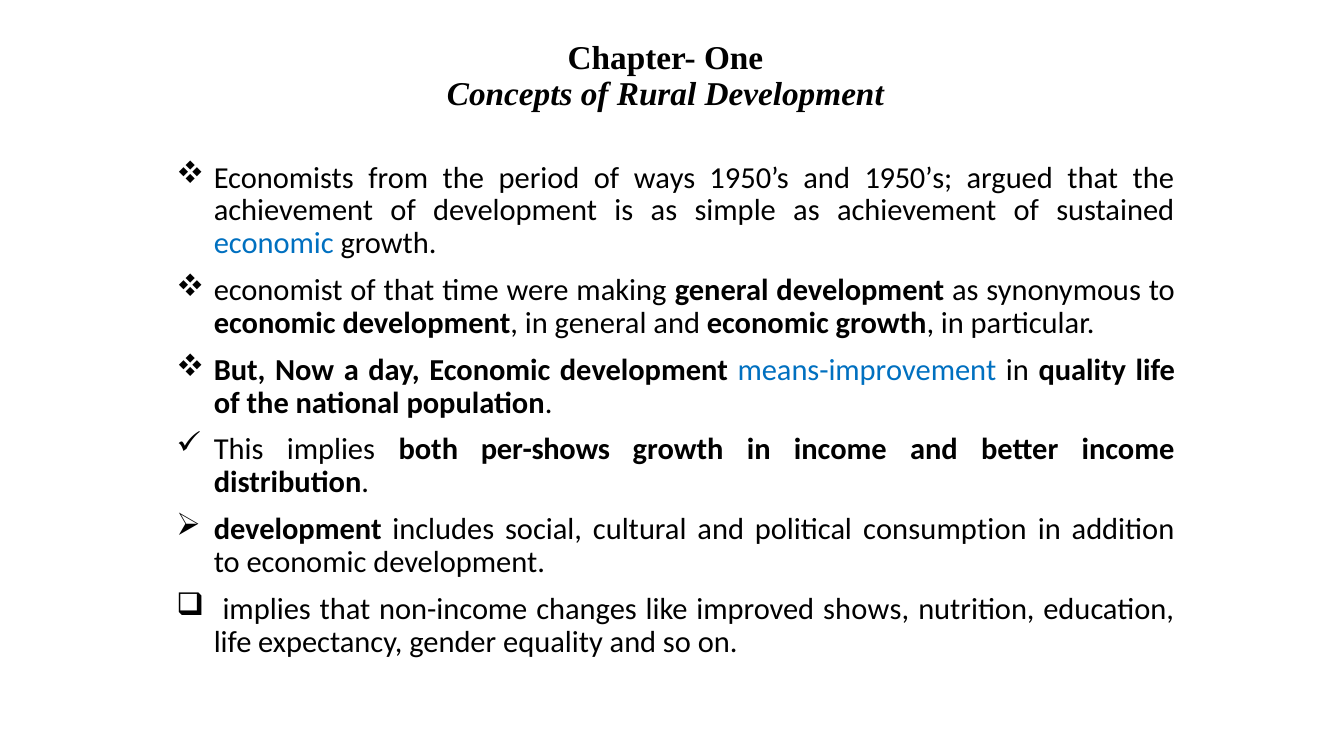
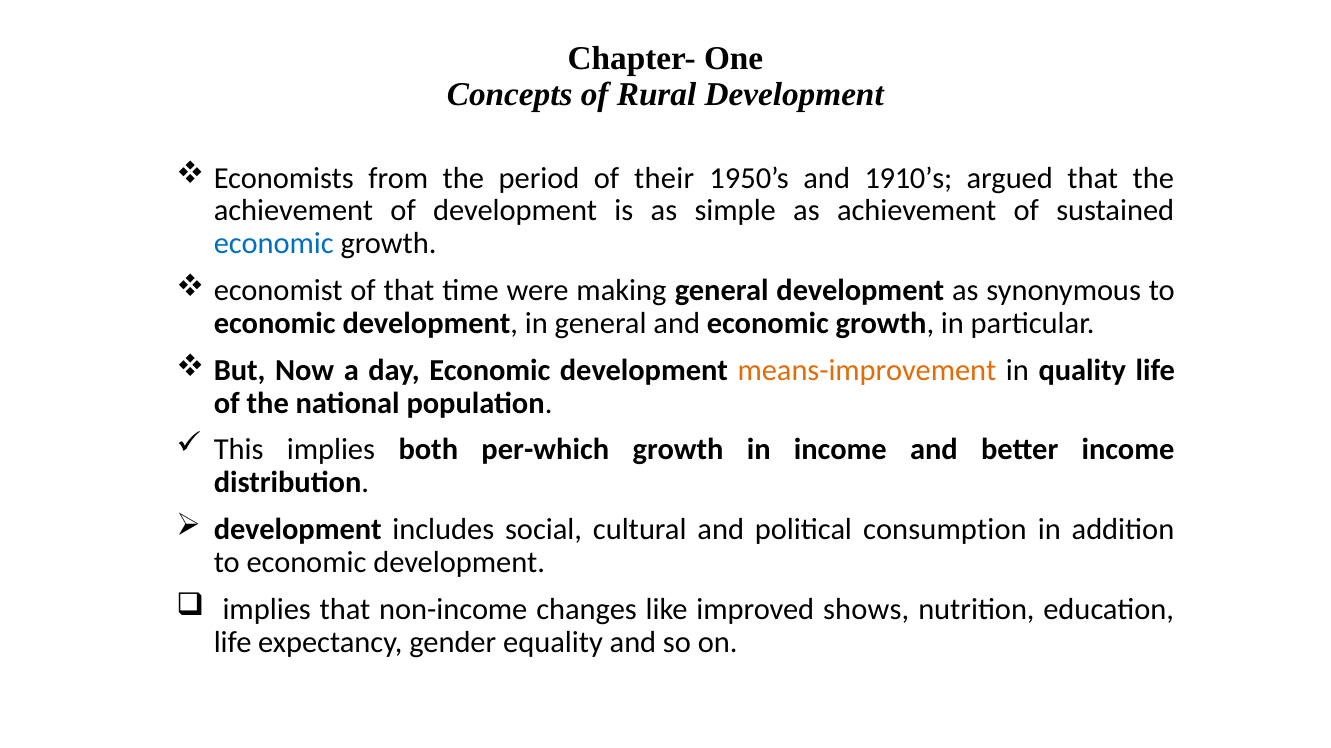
ways: ways -> their
and 1950’s: 1950’s -> 1910’s
means-improvement colour: blue -> orange
per-shows: per-shows -> per-which
